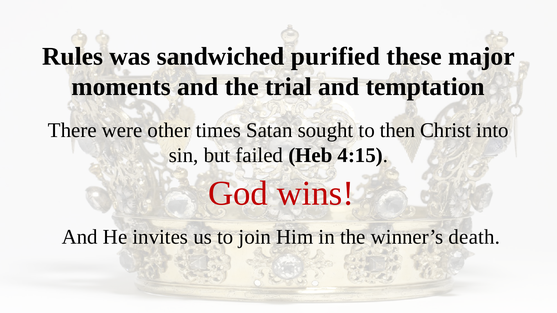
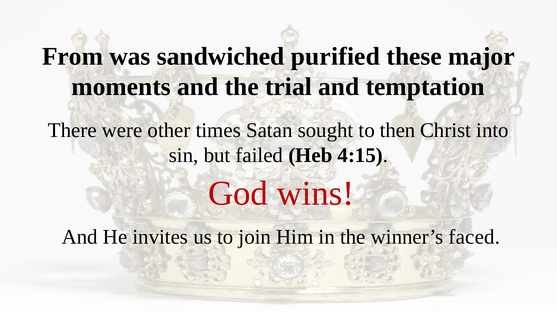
Rules: Rules -> From
death: death -> faced
